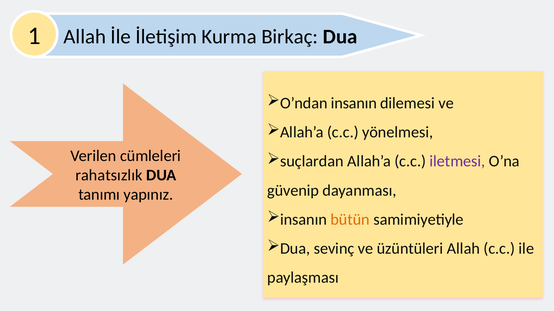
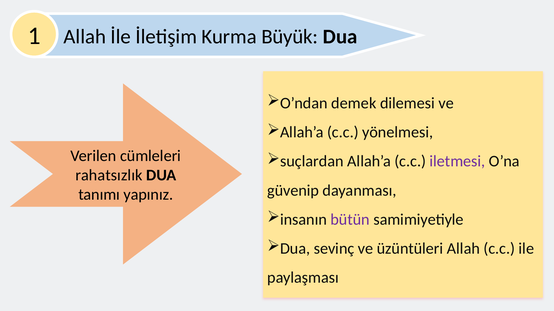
Birkaç: Birkaç -> Büyük
O’ndan insanın: insanın -> demek
bütün colour: orange -> purple
